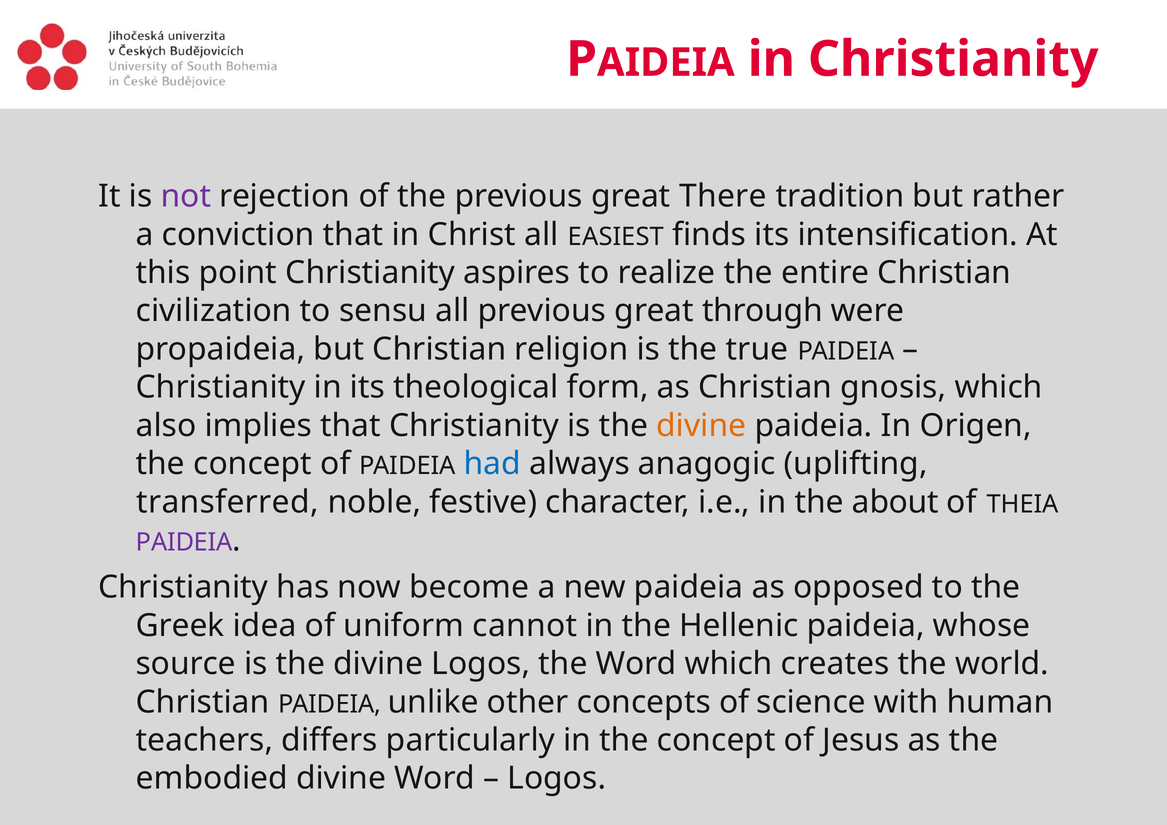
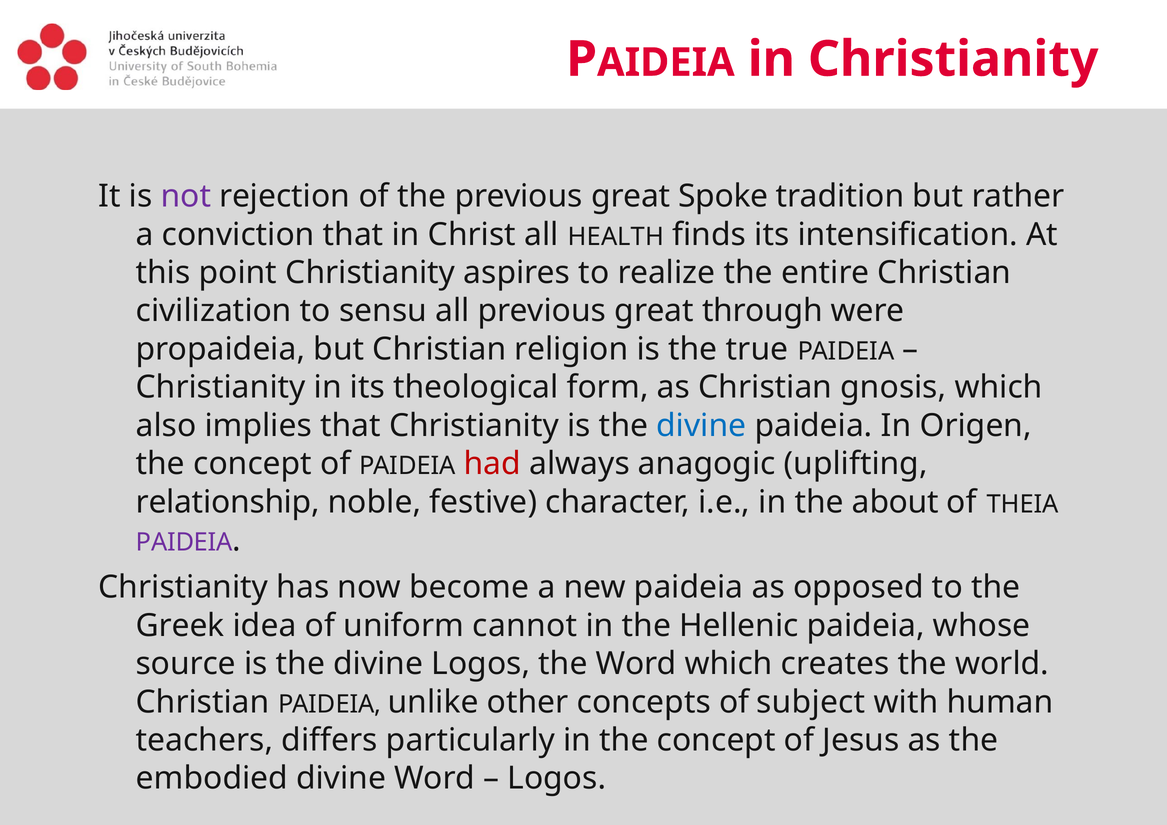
There: There -> Spoke
EASIEST: EASIEST -> HEALTH
divine at (701, 426) colour: orange -> blue
had colour: blue -> red
transferred: transferred -> relationship
science: science -> subject
